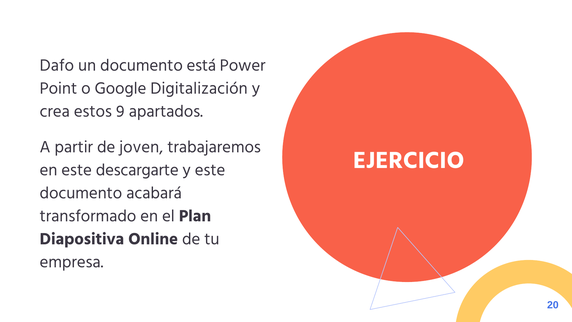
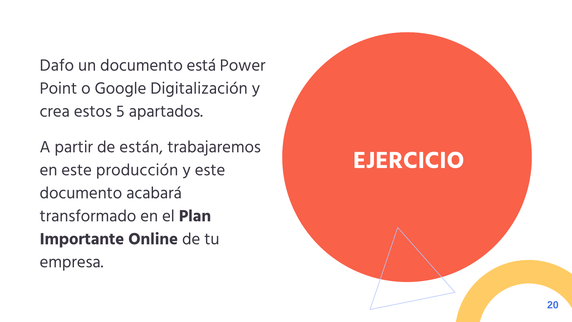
9: 9 -> 5
joven: joven -> están
descargarte: descargarte -> producción
Diapositiva: Diapositiva -> Importante
